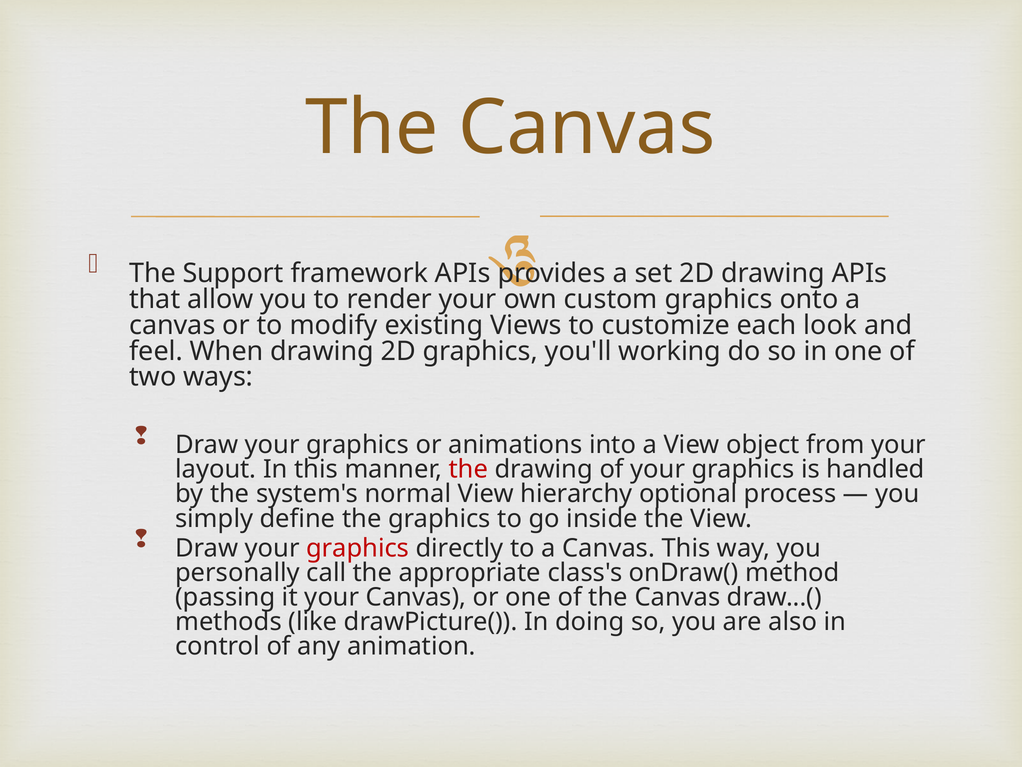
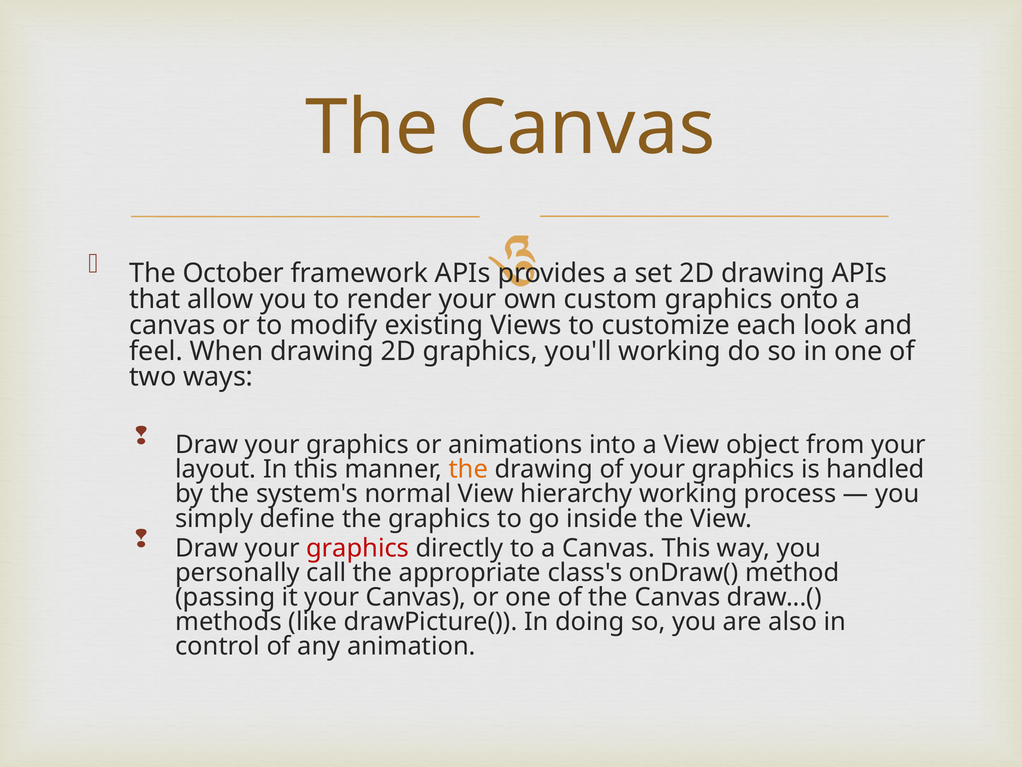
Support: Support -> October
the at (468, 469) colour: red -> orange
hierarchy optional: optional -> working
